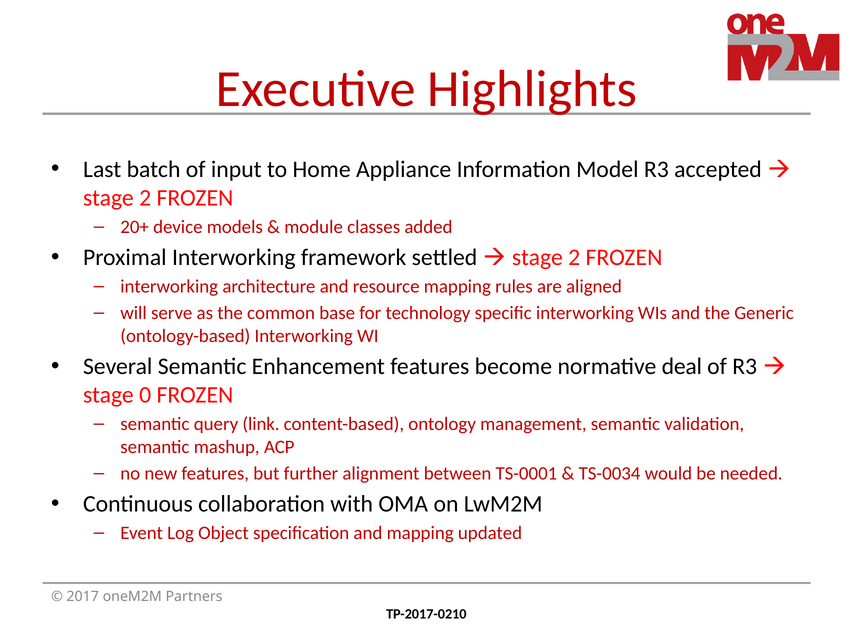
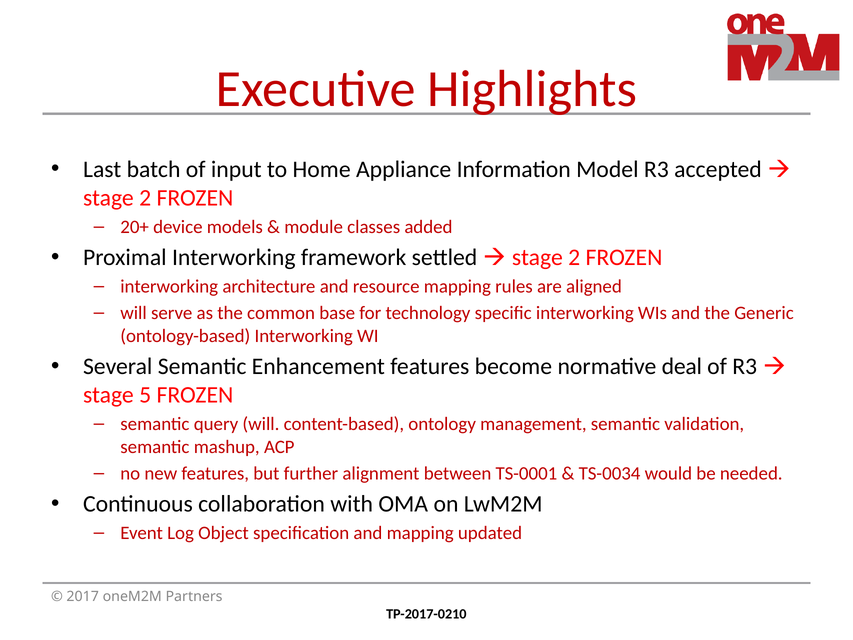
0: 0 -> 5
query link: link -> will
